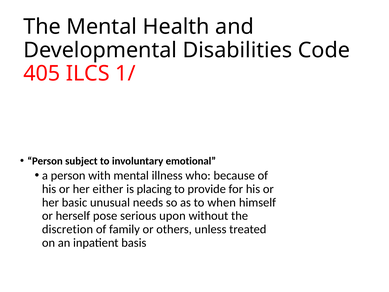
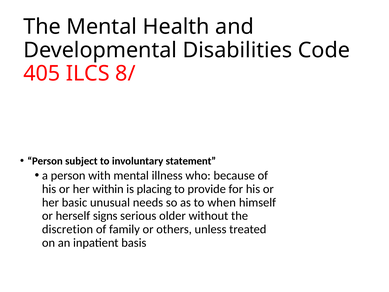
1/: 1/ -> 8/
emotional: emotional -> statement
either: either -> within
pose: pose -> signs
upon: upon -> older
